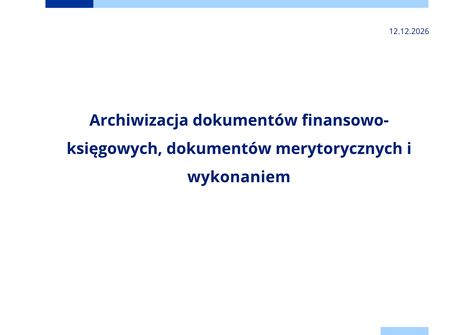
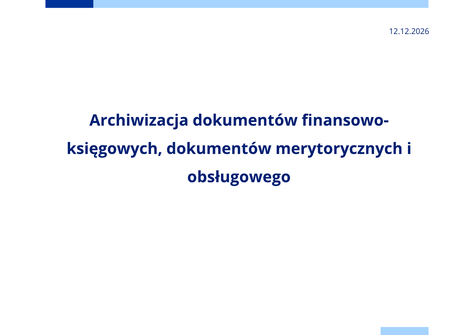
wykonaniem: wykonaniem -> obsługowego
